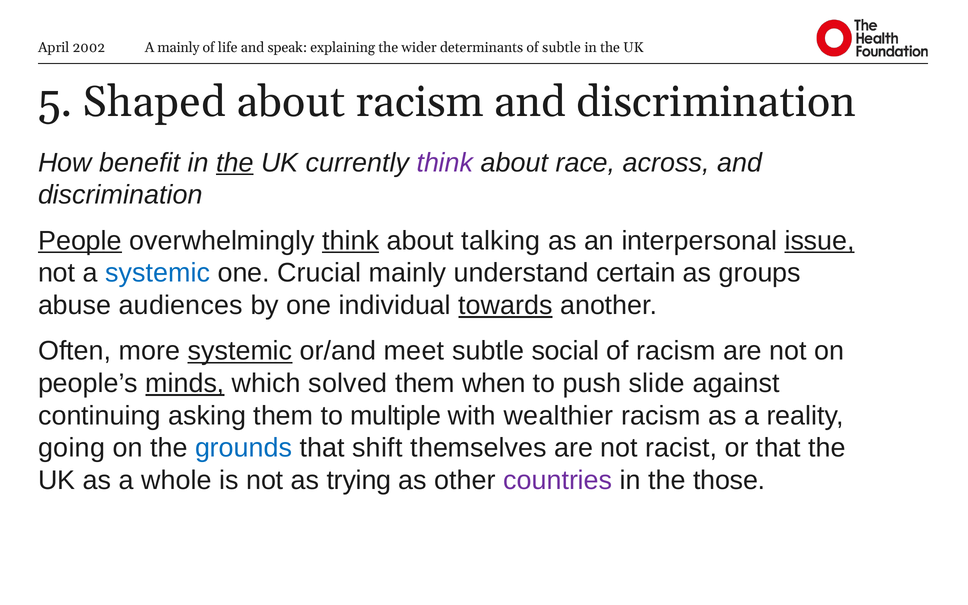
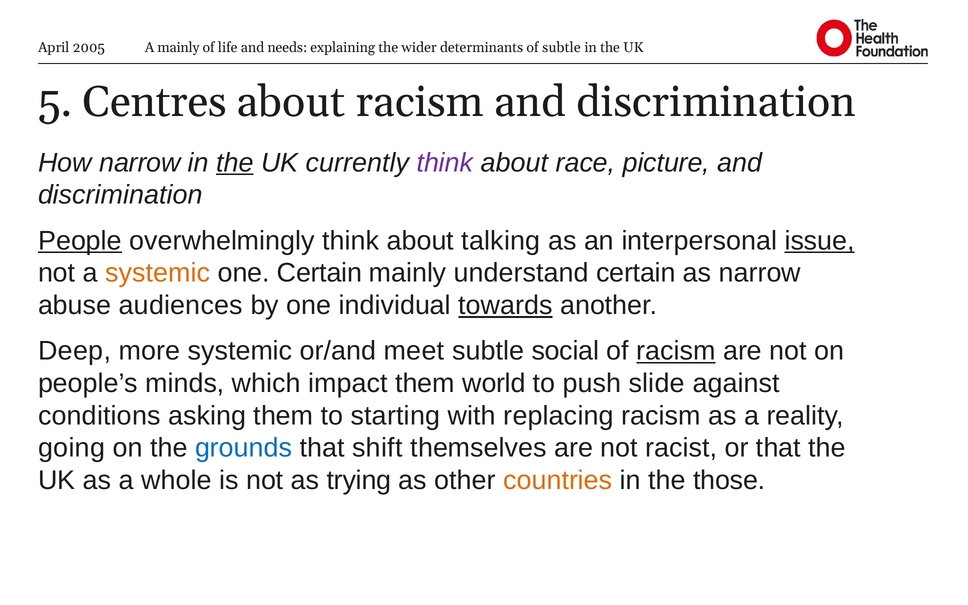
2002: 2002 -> 2005
speak: speak -> needs
Shaped: Shaped -> Centres
How benefit: benefit -> narrow
across: across -> picture
think at (351, 241) underline: present -> none
systemic at (158, 273) colour: blue -> orange
one Crucial: Crucial -> Certain
as groups: groups -> narrow
Often: Often -> Deep
systemic at (240, 351) underline: present -> none
racism at (676, 351) underline: none -> present
minds underline: present -> none
solved: solved -> impact
when: when -> world
continuing: continuing -> conditions
multiple: multiple -> starting
wealthier: wealthier -> replacing
countries colour: purple -> orange
